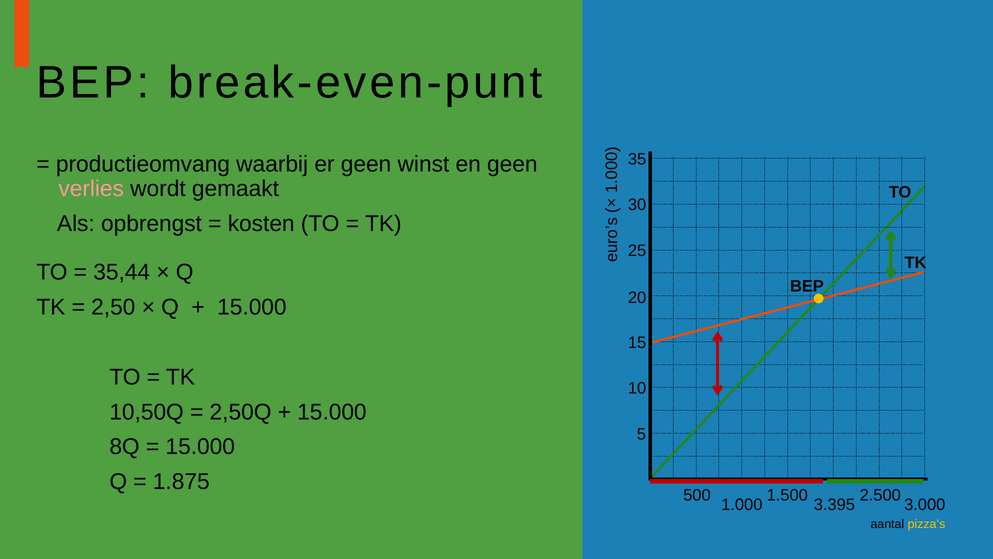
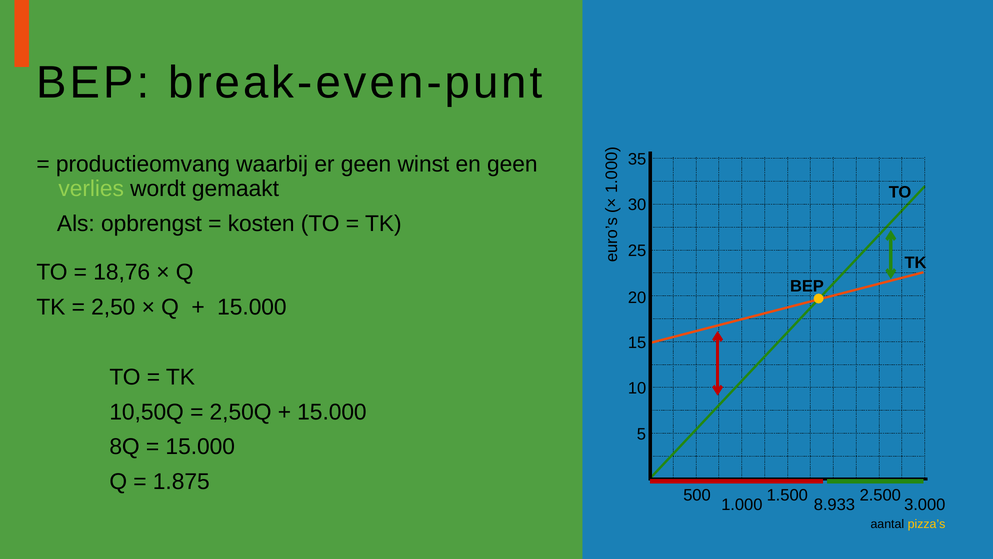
verlies colour: pink -> light green
35,44: 35,44 -> 18,76
3.395: 3.395 -> 8.933
